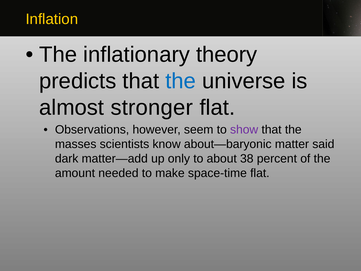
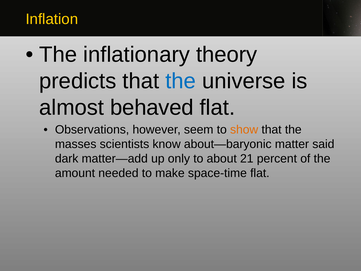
stronger: stronger -> behaved
show colour: purple -> orange
38: 38 -> 21
